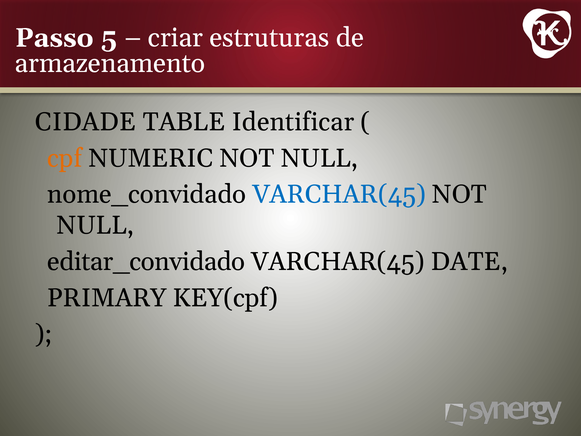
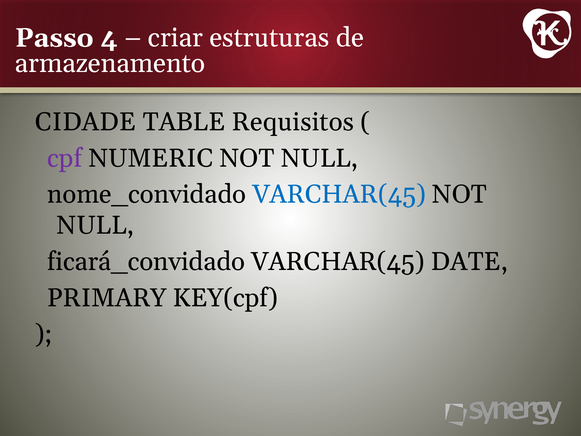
5: 5 -> 4
Identificar: Identificar -> Requisitos
cpf colour: orange -> purple
editar_convidado: editar_convidado -> ficará_convidado
